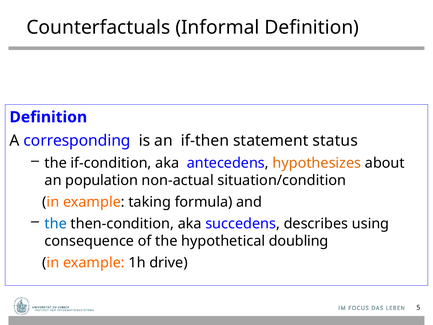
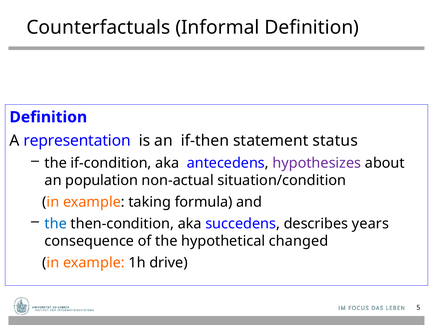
corresponding: corresponding -> representation
hypothesizes colour: orange -> purple
using: using -> years
doubling: doubling -> changed
